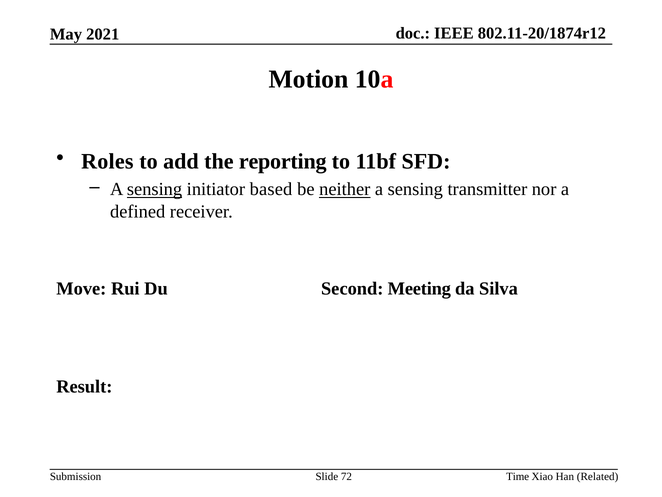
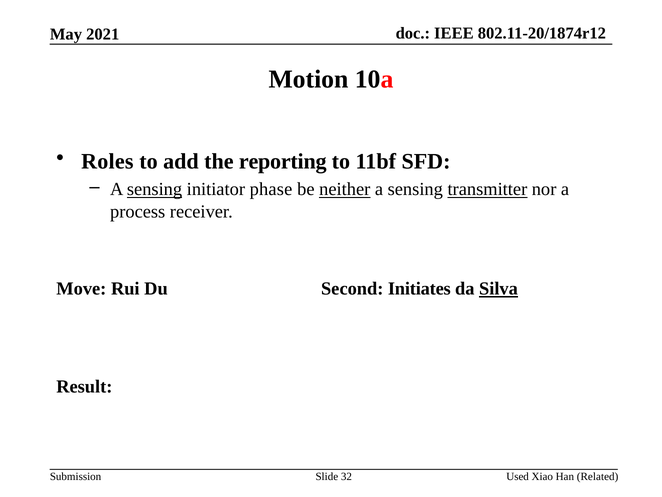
based: based -> phase
transmitter underline: none -> present
defined: defined -> process
Meeting: Meeting -> Initiates
Silva underline: none -> present
72: 72 -> 32
Time: Time -> Used
